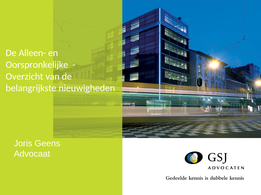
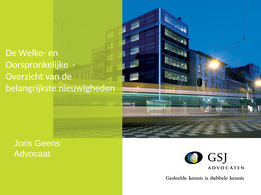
Alleen-: Alleen- -> Welke-
